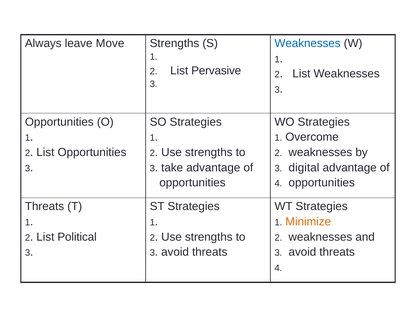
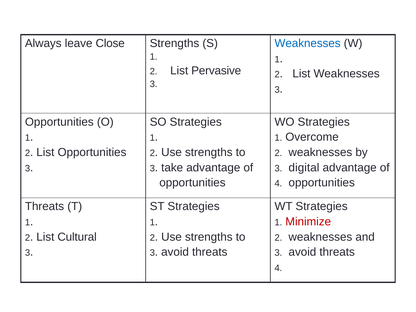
Move: Move -> Close
Minimize colour: orange -> red
Political: Political -> Cultural
